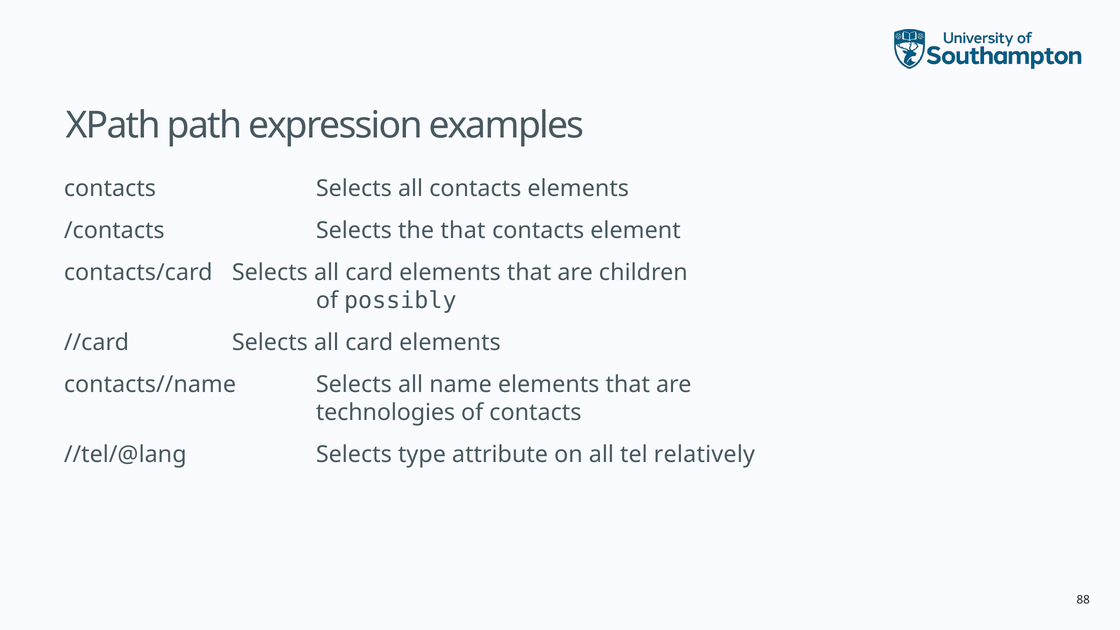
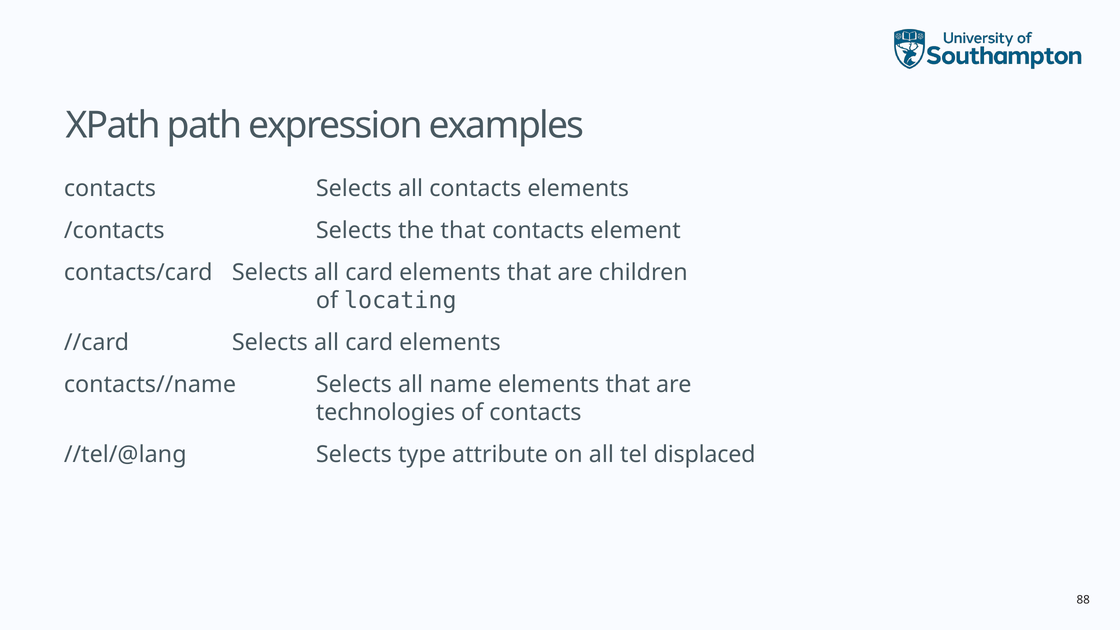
possibly: possibly -> locating
relatively: relatively -> displaced
